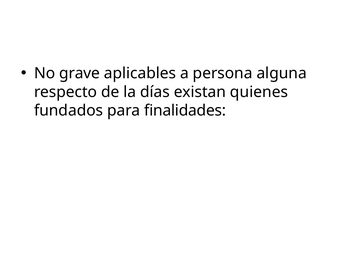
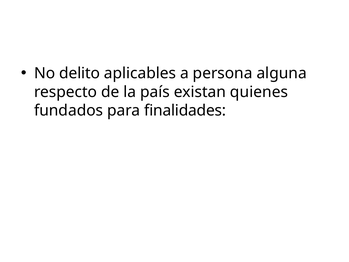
grave: grave -> delito
días: días -> país
